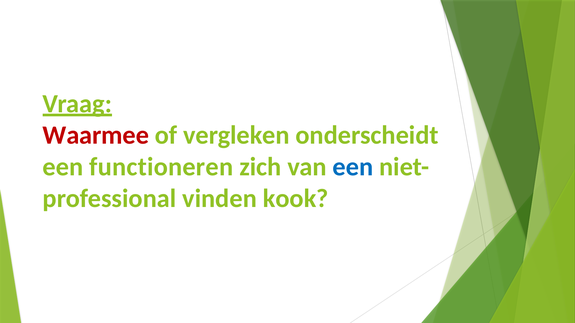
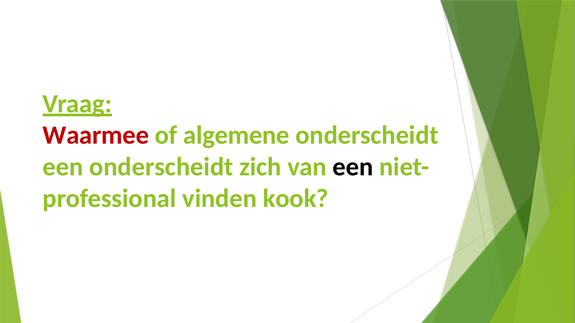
vergleken: vergleken -> algemene
een functioneren: functioneren -> onderscheidt
een at (353, 167) colour: blue -> black
